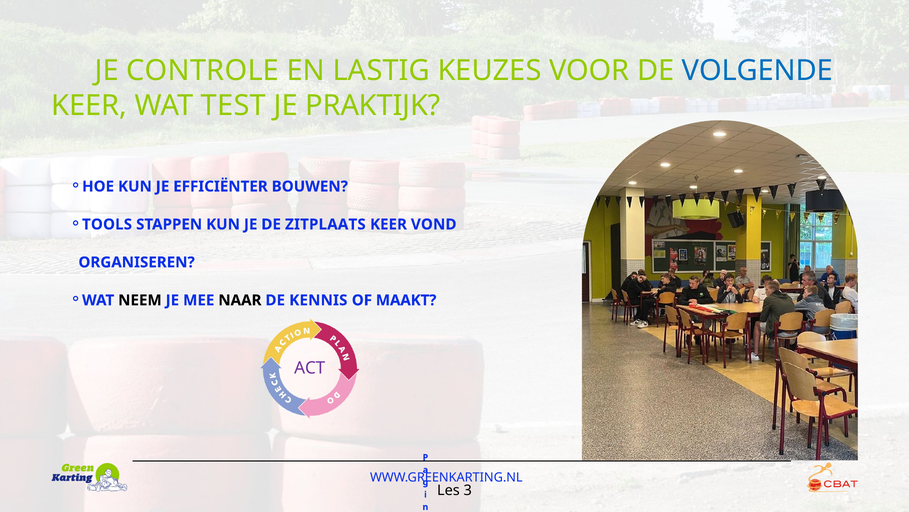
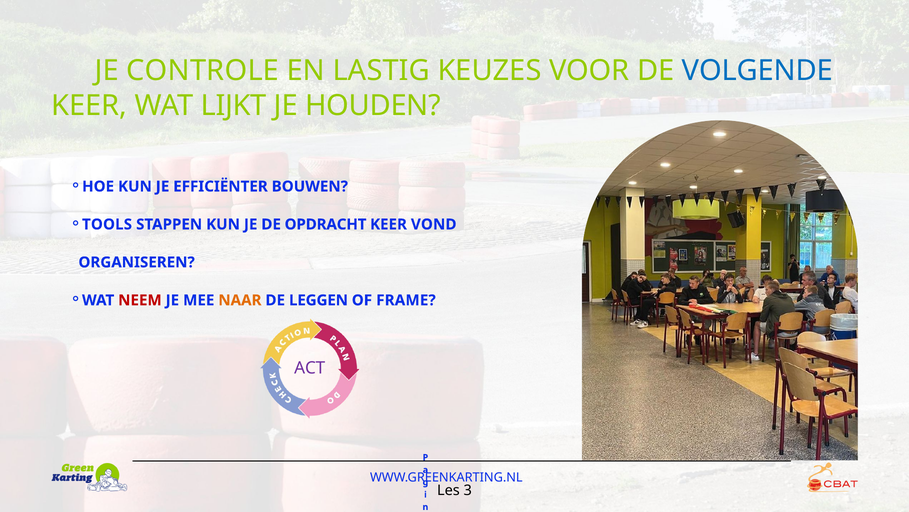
TEST: TEST -> LIJKT
PRAKTIJK: PRAKTIJK -> HOUDEN
ZITPLAATS: ZITPLAATS -> OPDRACHT
NEEM colour: black -> red
NAAR colour: black -> orange
KENNIS: KENNIS -> LEGGEN
MAAKT: MAAKT -> FRAME
